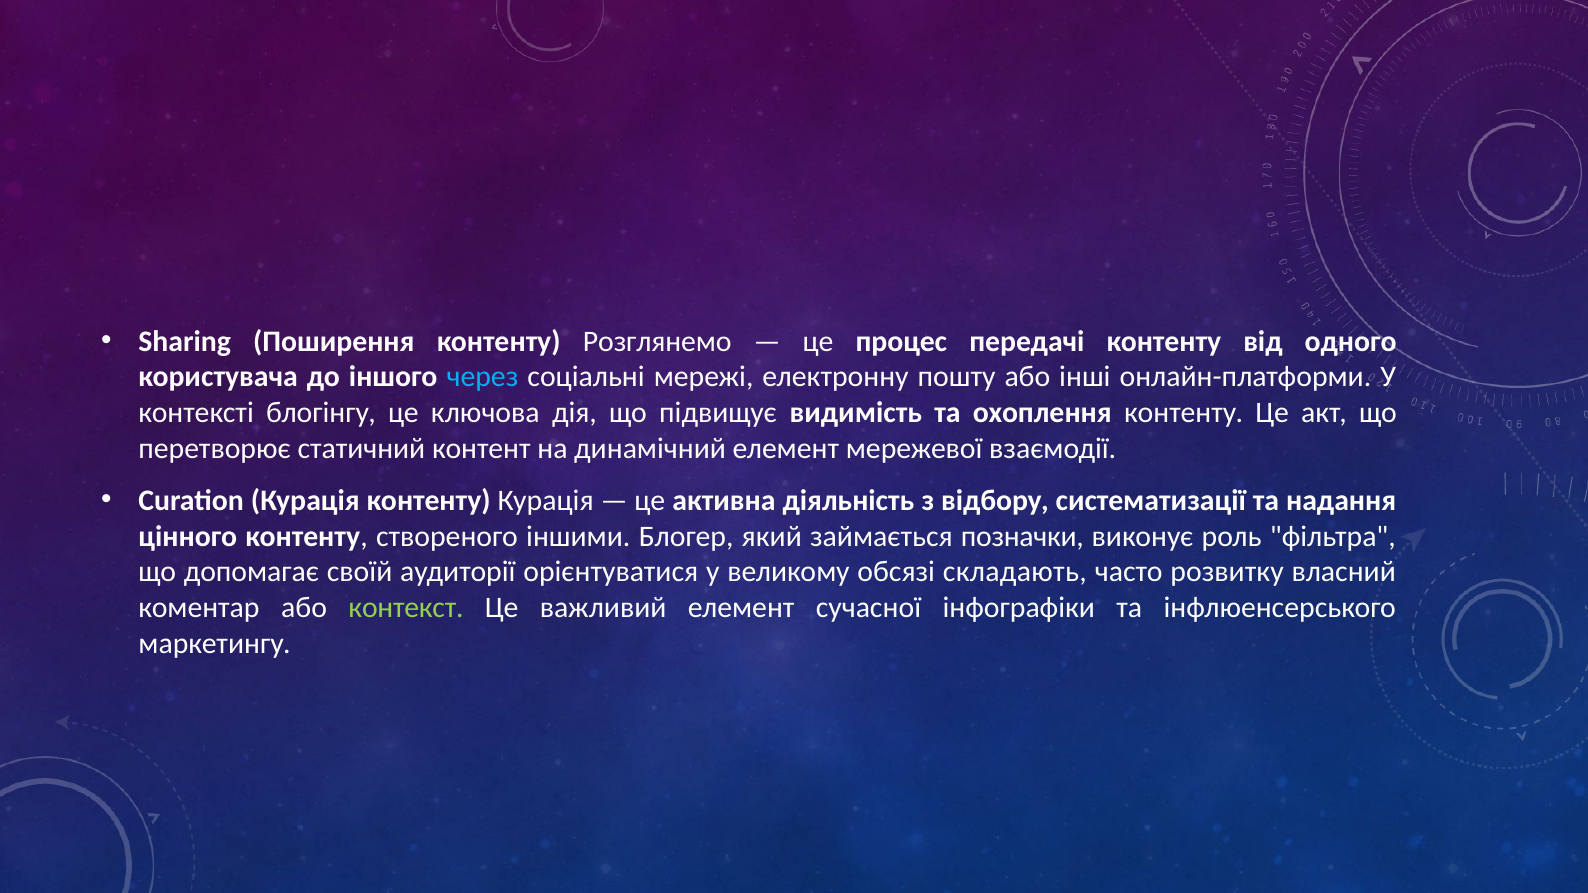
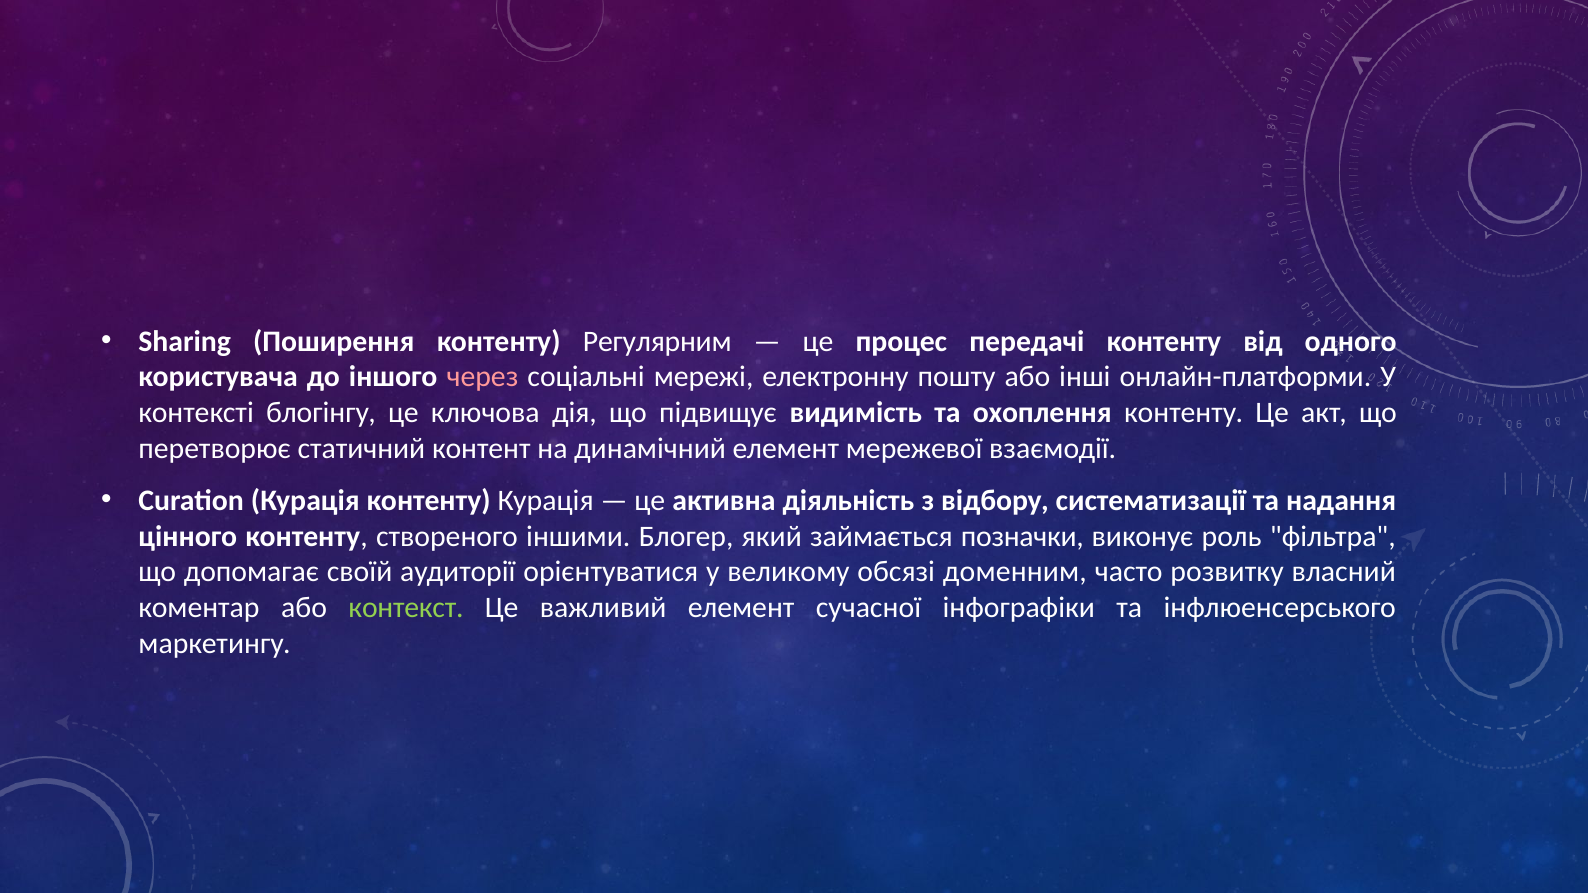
Розглянемо: Розглянемо -> Регулярним
через colour: light blue -> pink
складають: складають -> доменним
